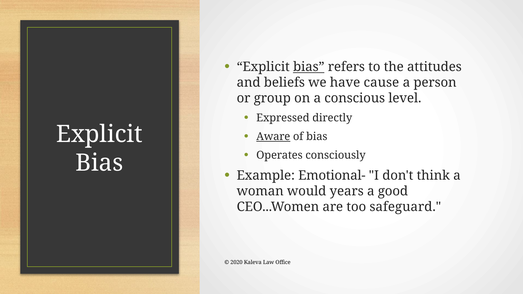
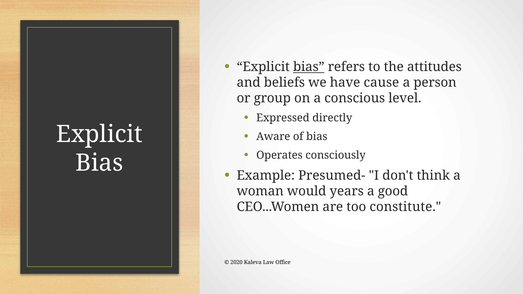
Aware underline: present -> none
Emotional-: Emotional- -> Presumed-
safeguard: safeguard -> constitute
